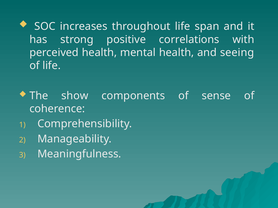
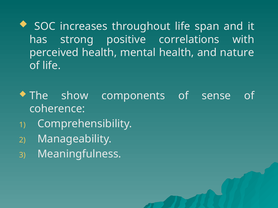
seeing: seeing -> nature
